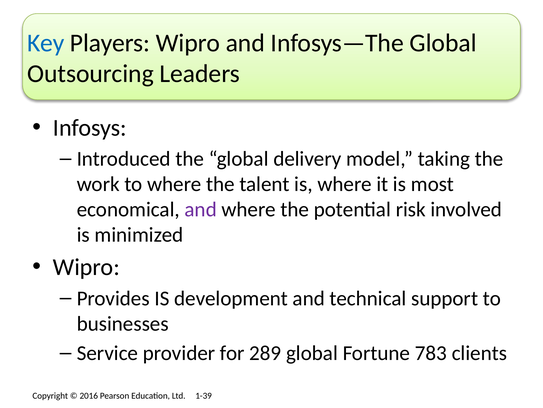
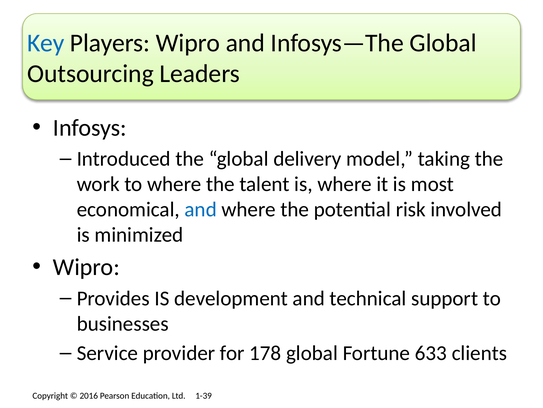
and at (201, 209) colour: purple -> blue
289: 289 -> 178
783: 783 -> 633
